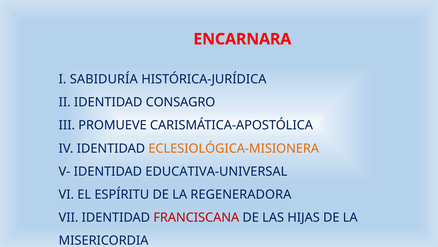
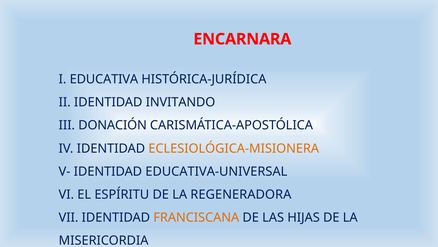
SABIDURÍA: SABIDURÍA -> EDUCATIVA
CONSAGRO: CONSAGRO -> INVITANDO
PROMUEVE: PROMUEVE -> DONACIÓN
FRANCISCANA colour: red -> orange
